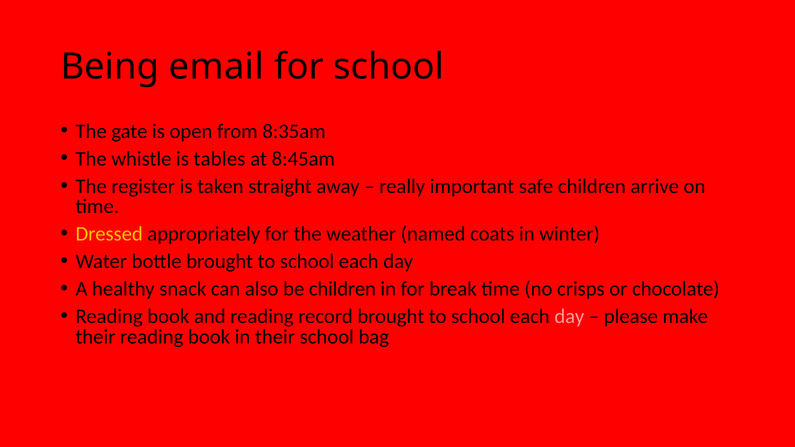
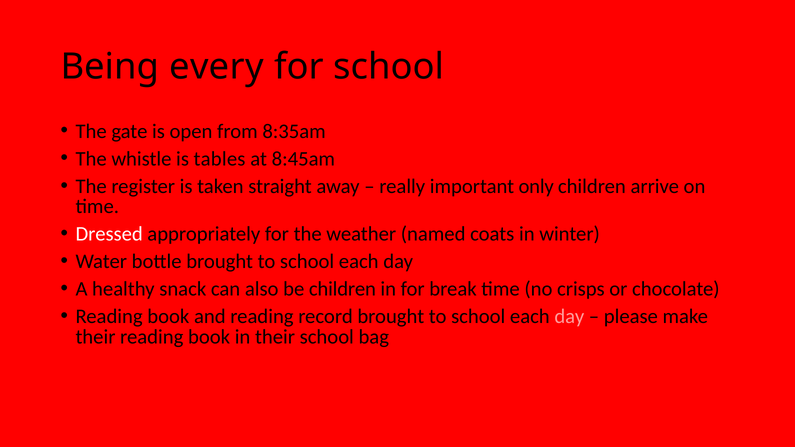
email: email -> every
safe: safe -> only
Dressed colour: yellow -> white
